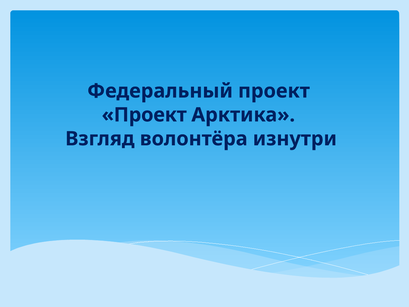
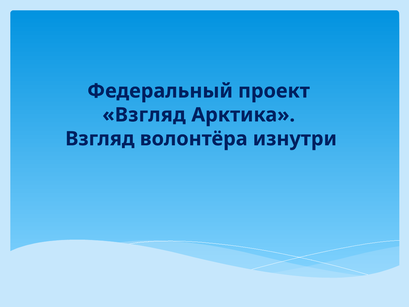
Проект at (144, 115): Проект -> Взгляд
